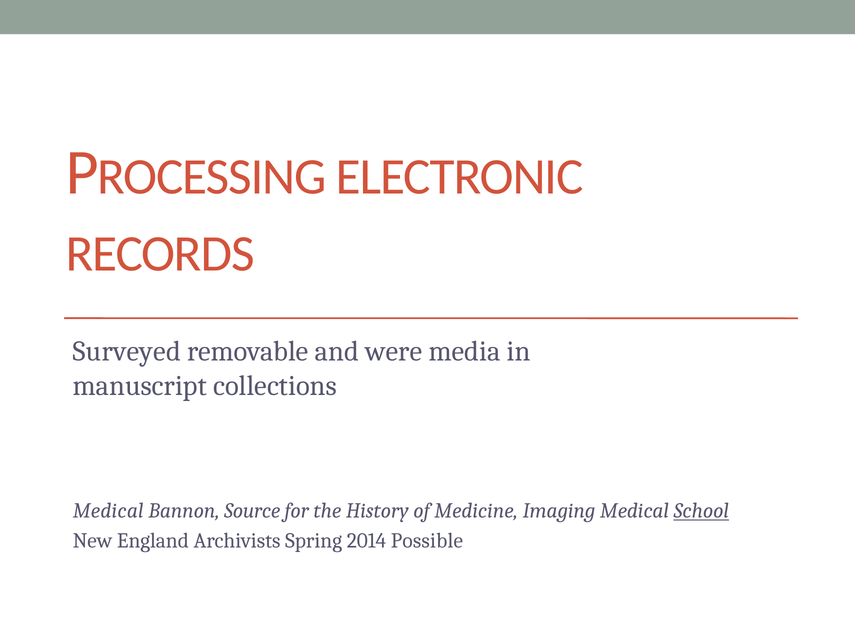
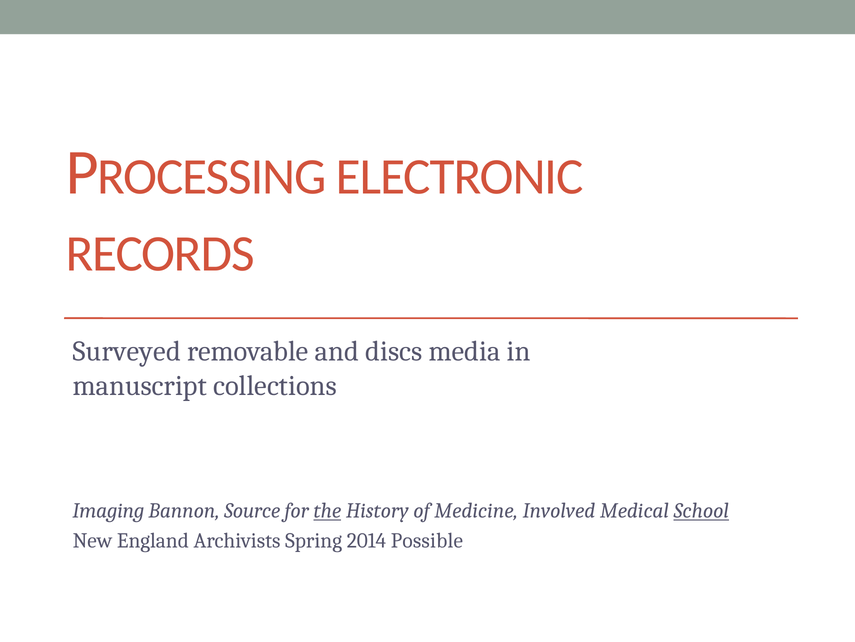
were: were -> discs
Medical at (108, 510): Medical -> Imaging
the underline: none -> present
Imaging: Imaging -> Involved
